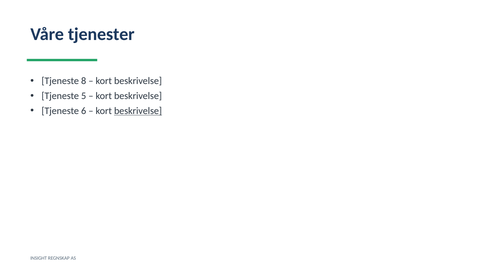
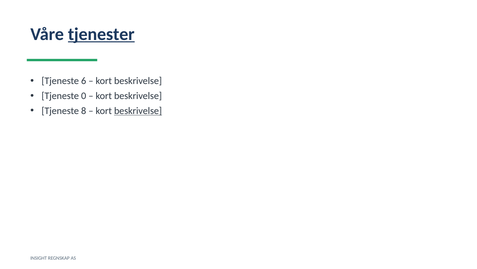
tjenester underline: none -> present
8: 8 -> 6
5: 5 -> 0
6: 6 -> 8
